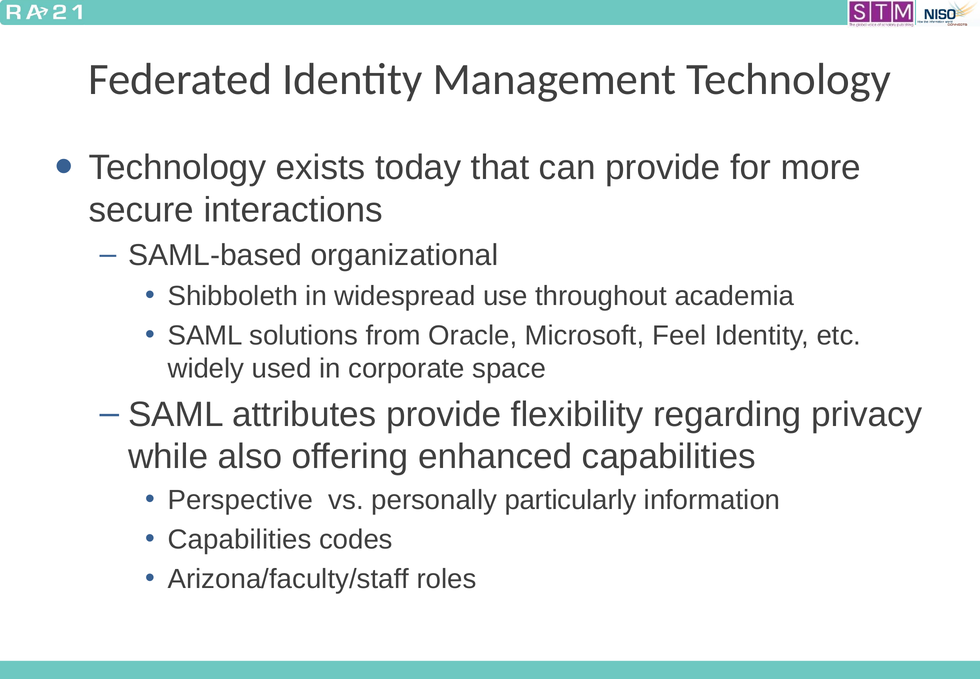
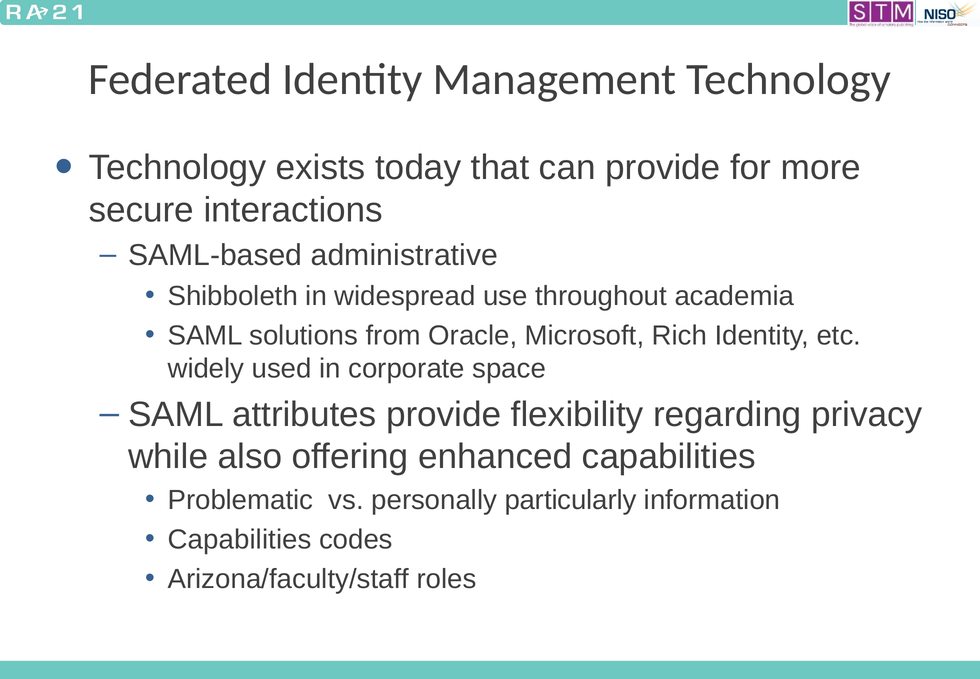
organizational: organizational -> administrative
Feel: Feel -> Rich
Perspective: Perspective -> Problematic
